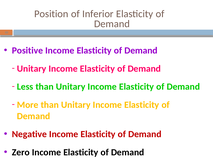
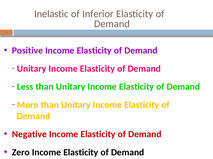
Position: Position -> Inelastic
